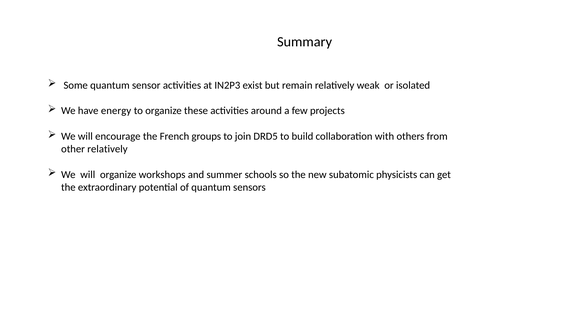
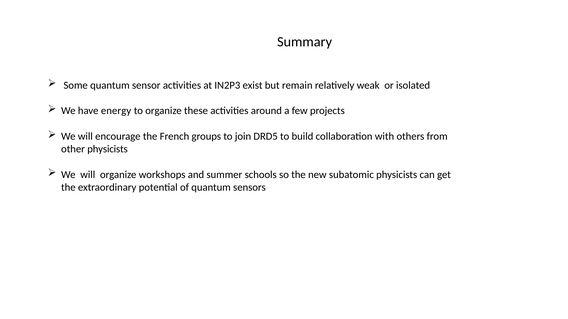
other relatively: relatively -> physicists
